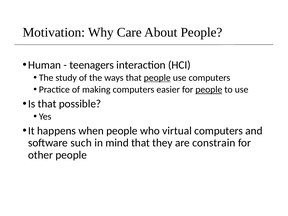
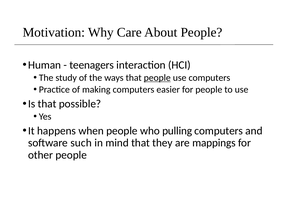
people at (209, 90) underline: present -> none
virtual: virtual -> pulling
constrain: constrain -> mappings
